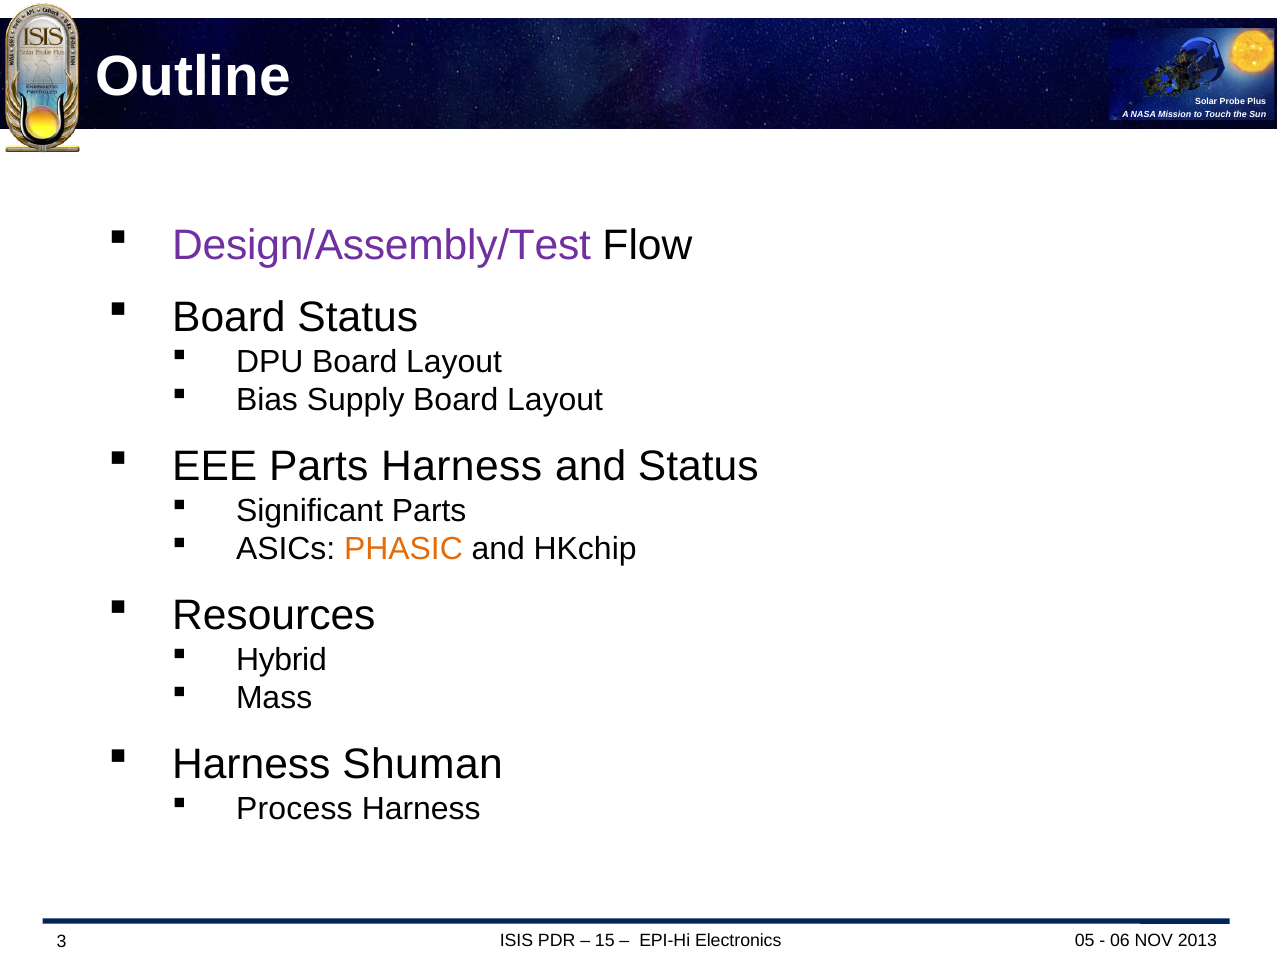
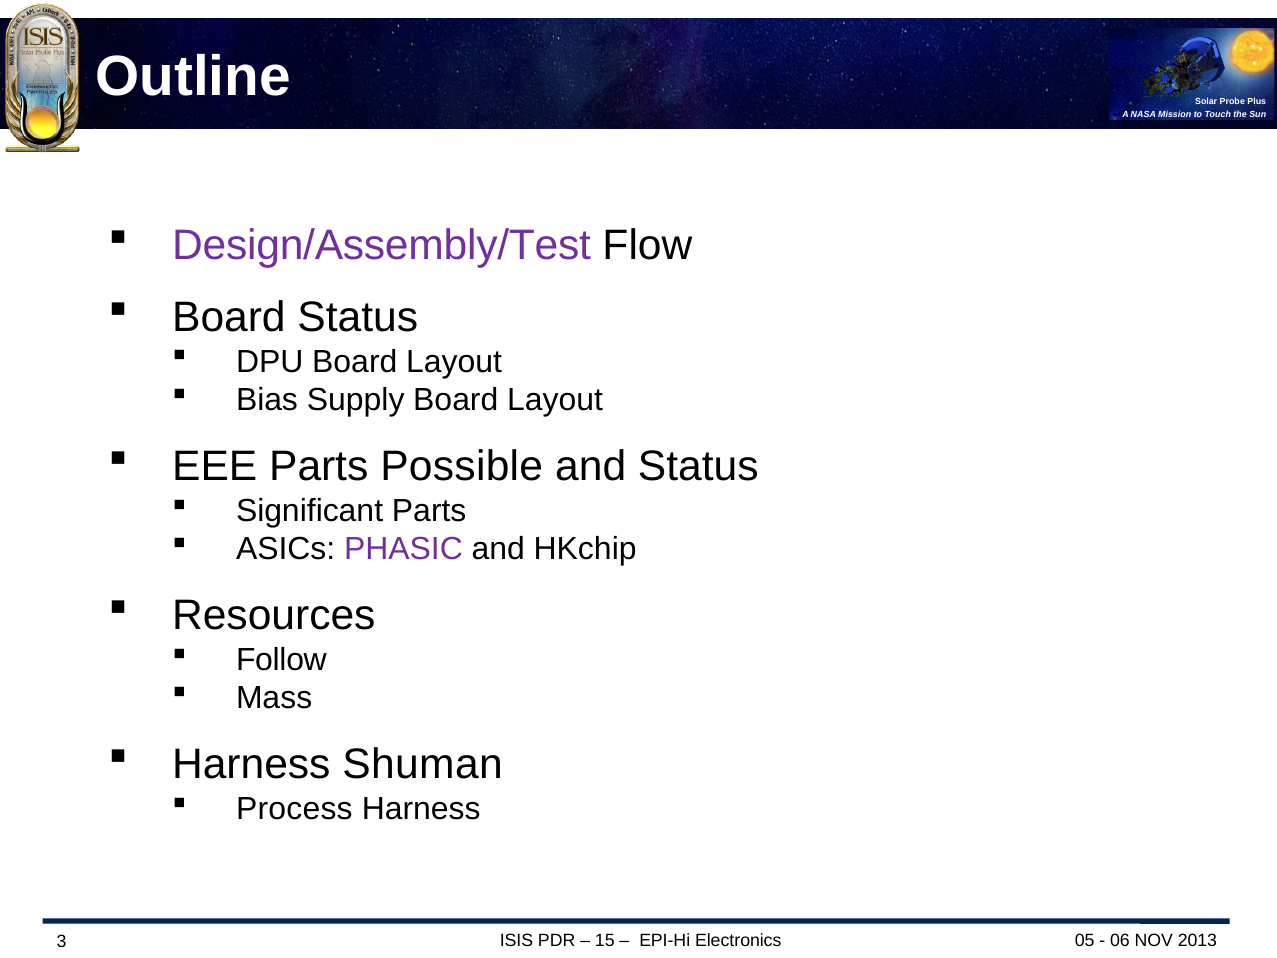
Parts Harness: Harness -> Possible
PHASIC colour: orange -> purple
Hybrid: Hybrid -> Follow
